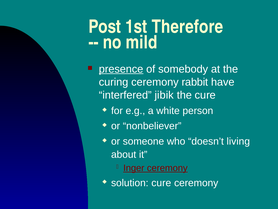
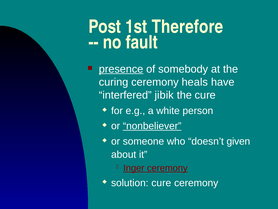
mild: mild -> fault
rabbit: rabbit -> heals
nonbeliever underline: none -> present
living: living -> given
